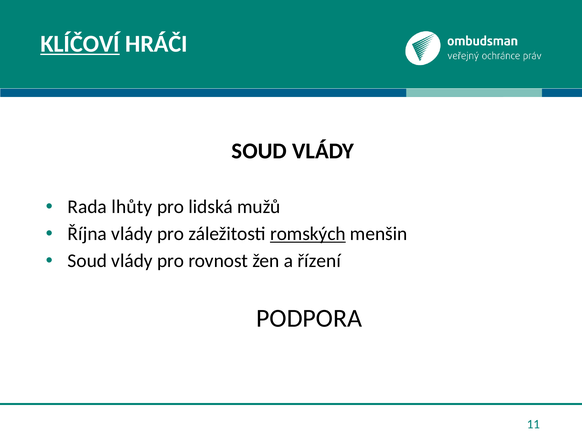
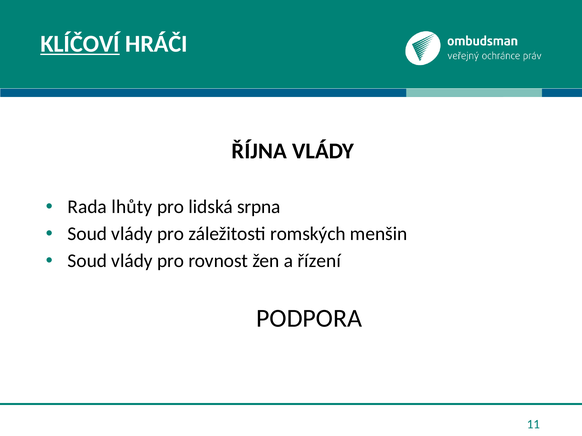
SOUD at (259, 151): SOUD -> ŘÍJNA
mužů: mužů -> srpna
Října at (87, 234): Října -> Soud
romských underline: present -> none
